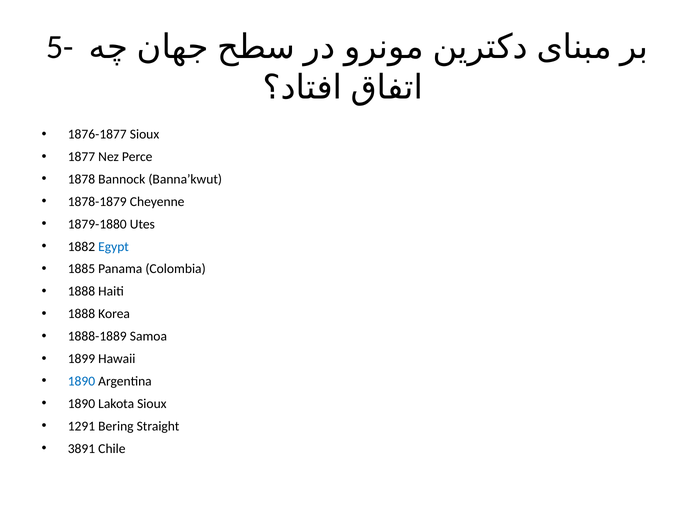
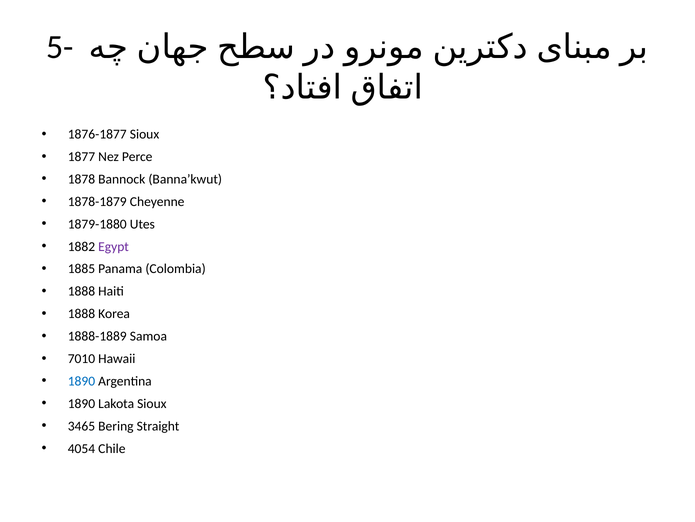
Egypt colour: blue -> purple
1899: 1899 -> 7010
1291: 1291 -> 3465
3891: 3891 -> 4054
